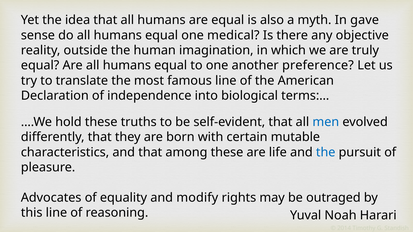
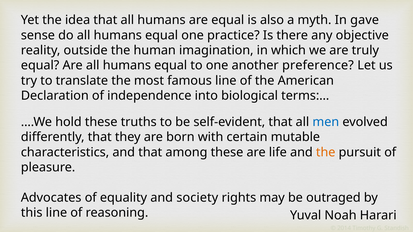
medical: medical -> practice
the at (326, 152) colour: blue -> orange
modify: modify -> society
